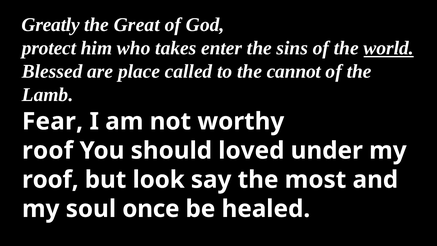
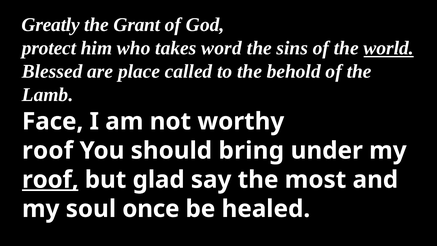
Great: Great -> Grant
enter: enter -> word
cannot: cannot -> behold
Fear: Fear -> Face
loved: loved -> bring
roof at (50, 180) underline: none -> present
look: look -> glad
